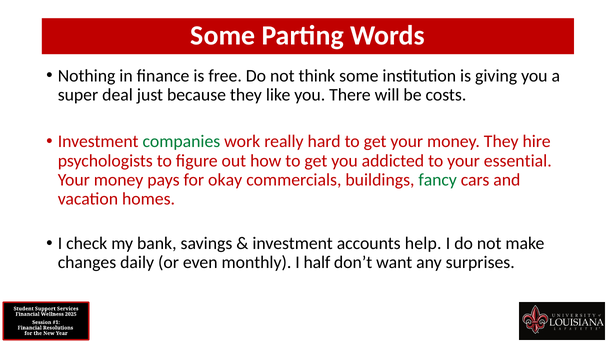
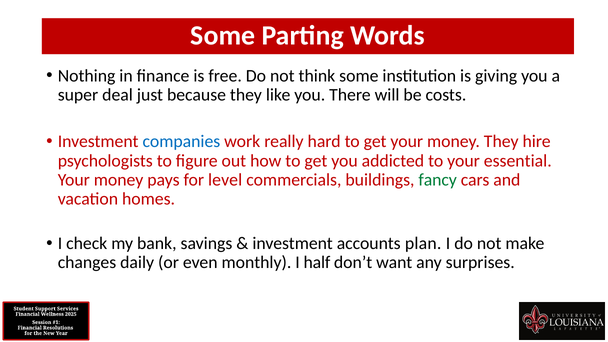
companies colour: green -> blue
okay: okay -> level
help: help -> plan
